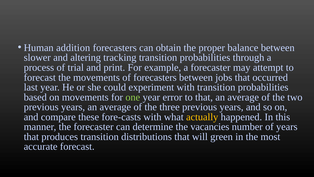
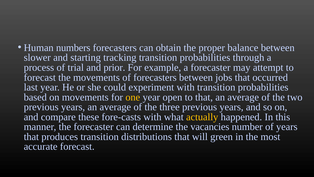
addition: addition -> numbers
altering: altering -> starting
print: print -> prior
one colour: light green -> yellow
error: error -> open
